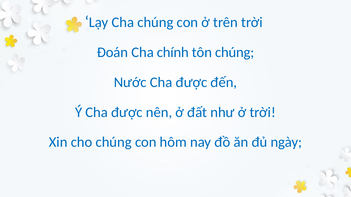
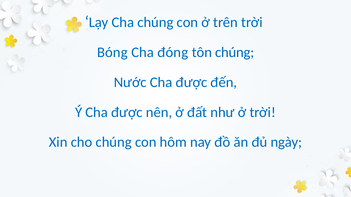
Đoán: Đoán -> Bóng
chính: chính -> đóng
